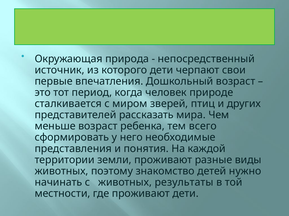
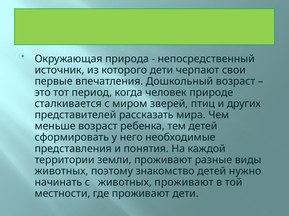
тем всего: всего -> детей
животных результаты: результаты -> проживают
